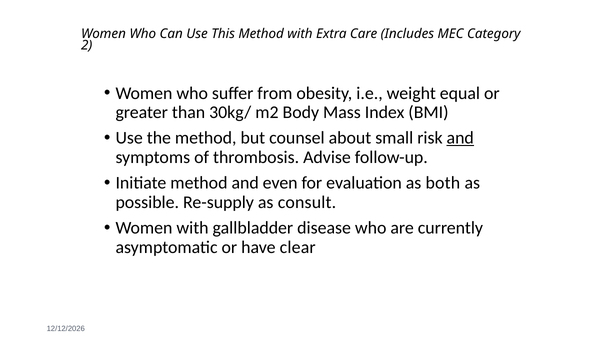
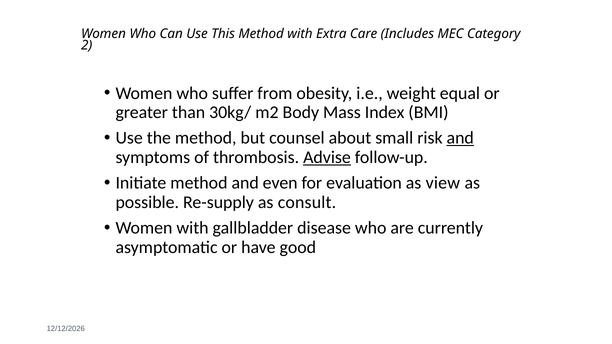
Advise underline: none -> present
both: both -> view
clear: clear -> good
